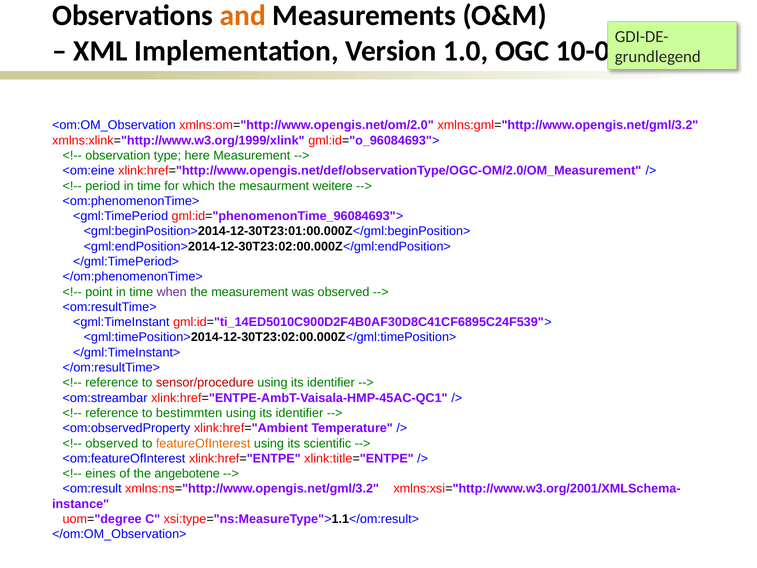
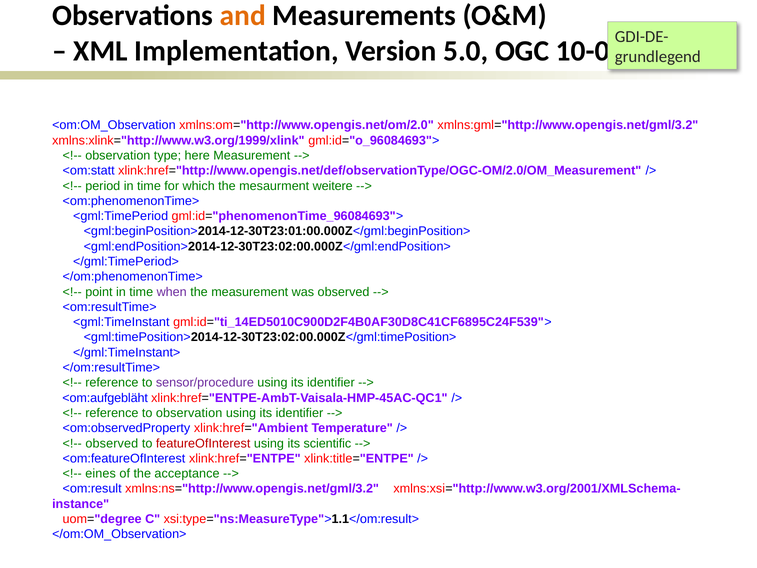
1.0: 1.0 -> 5.0
<om:eine: <om:eine -> <om:statt
sensor/procedure colour: red -> purple
<om:streambar: <om:streambar -> <om:aufgebläht
to bestimmten: bestimmten -> observation
featureOfInterest colour: orange -> red
angebotene: angebotene -> acceptance
